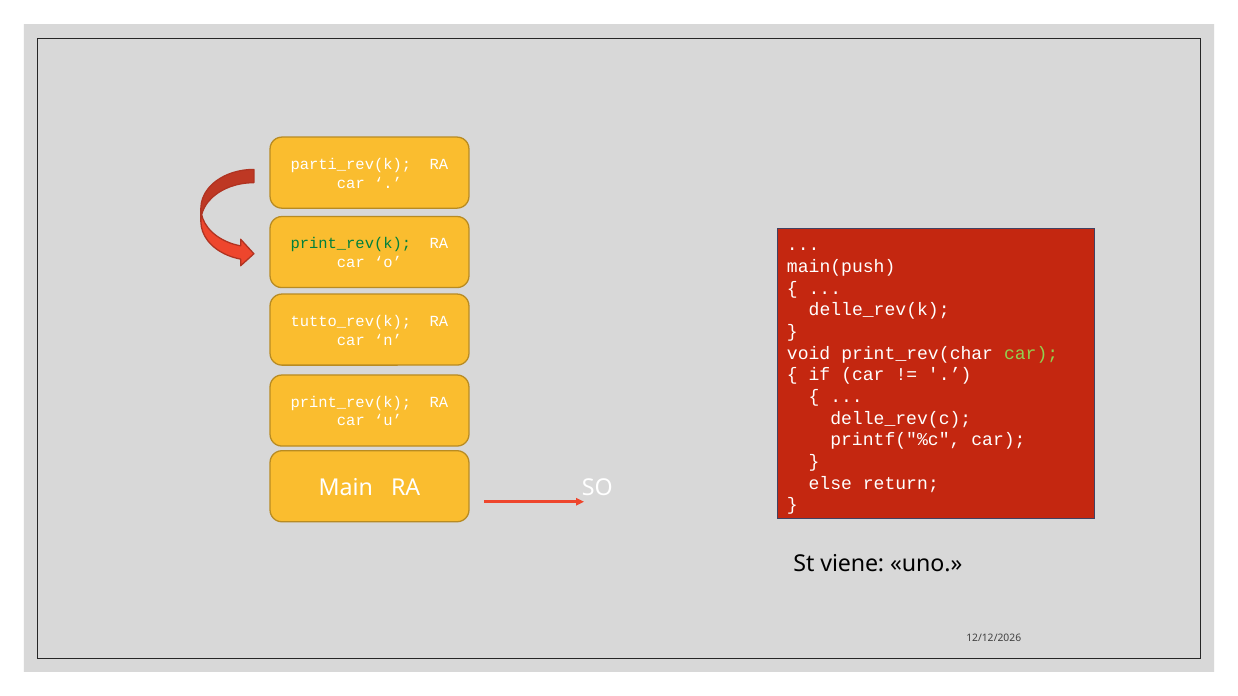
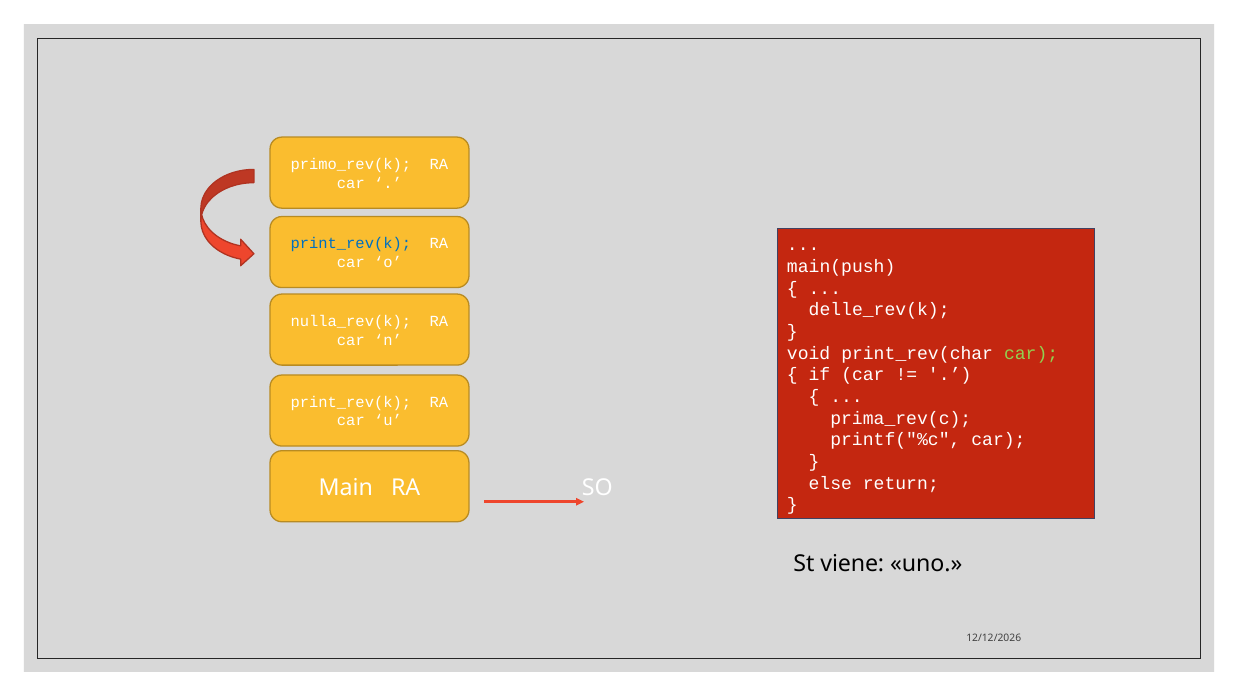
parti_rev(k: parti_rev(k -> primo_rev(k
print_rev(k at (351, 244) colour: green -> blue
tutto_rev(k: tutto_rev(k -> nulla_rev(k
delle_rev(c: delle_rev(c -> prima_rev(c
